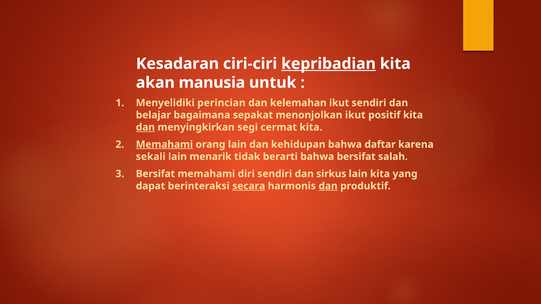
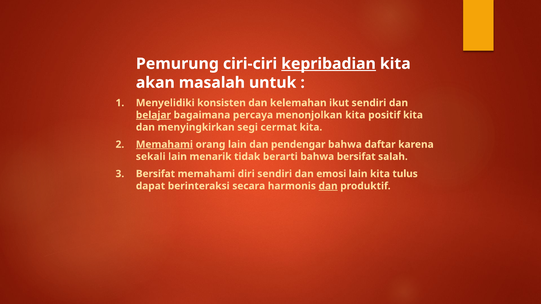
Kesadaran: Kesadaran -> Pemurung
manusia: manusia -> masalah
perincian: perincian -> konsisten
belajar underline: none -> present
sepakat: sepakat -> percaya
menonjolkan ikut: ikut -> kita
dan at (145, 127) underline: present -> none
kehidupan: kehidupan -> pendengar
sirkus: sirkus -> emosi
yang: yang -> tulus
secara underline: present -> none
